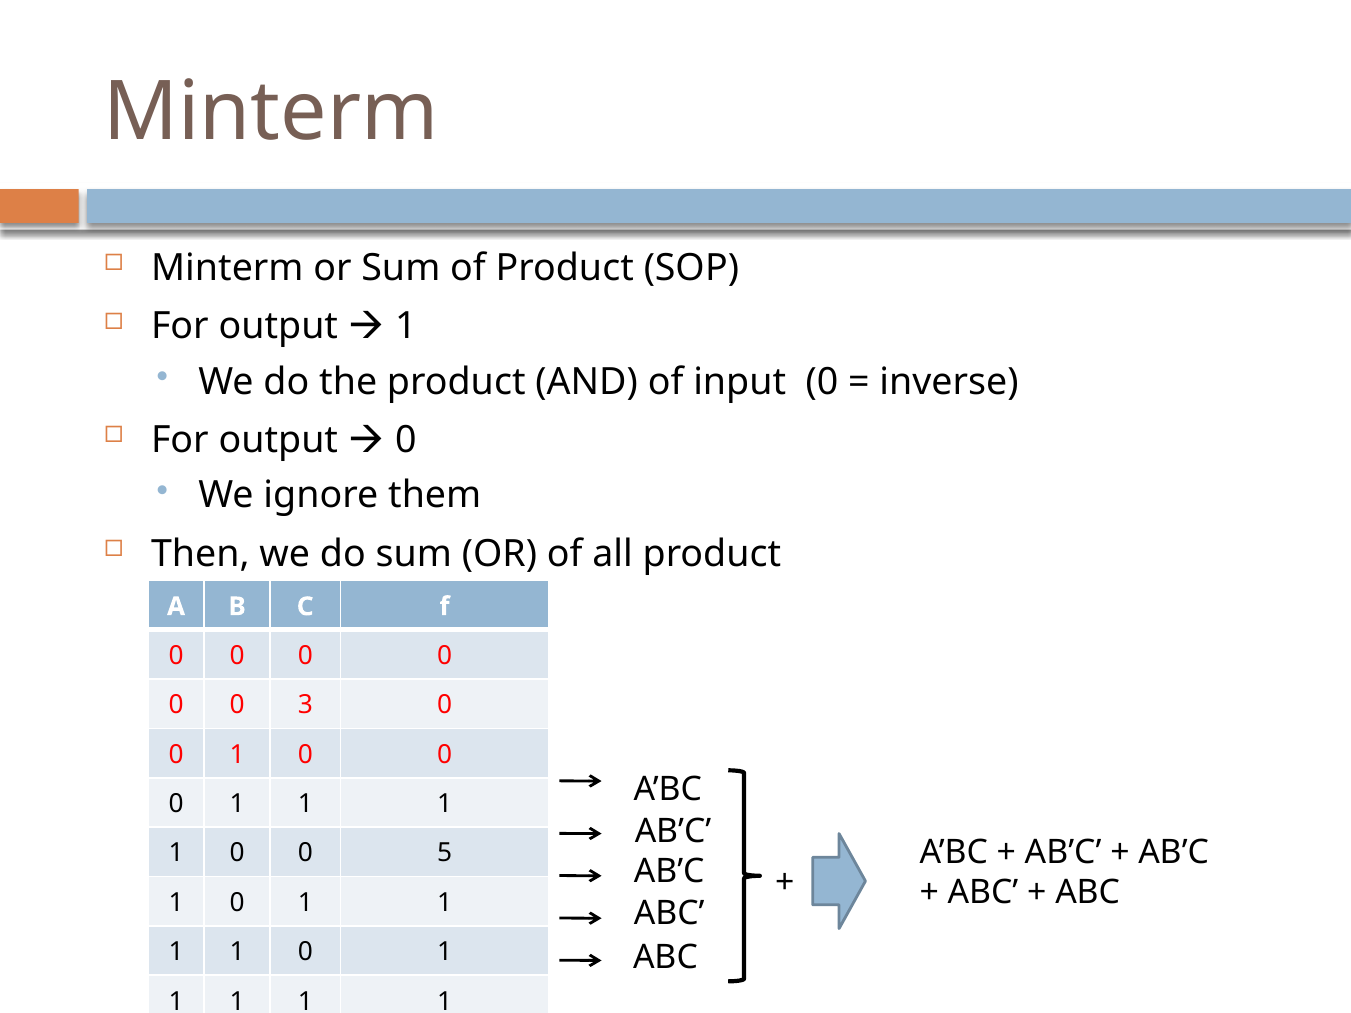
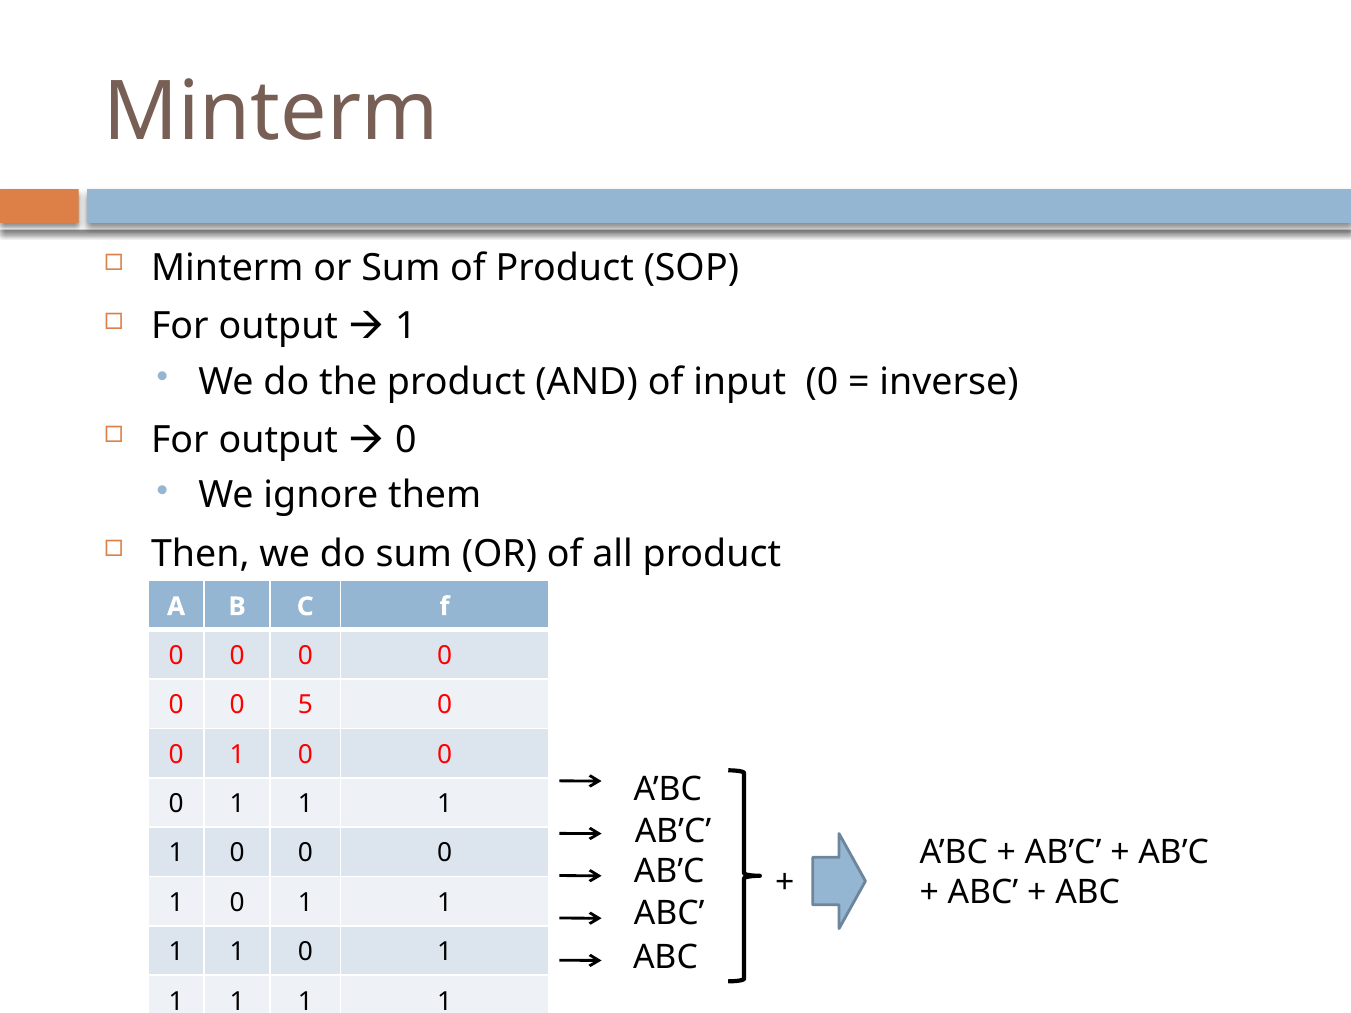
3: 3 -> 5
5 at (445, 854): 5 -> 0
